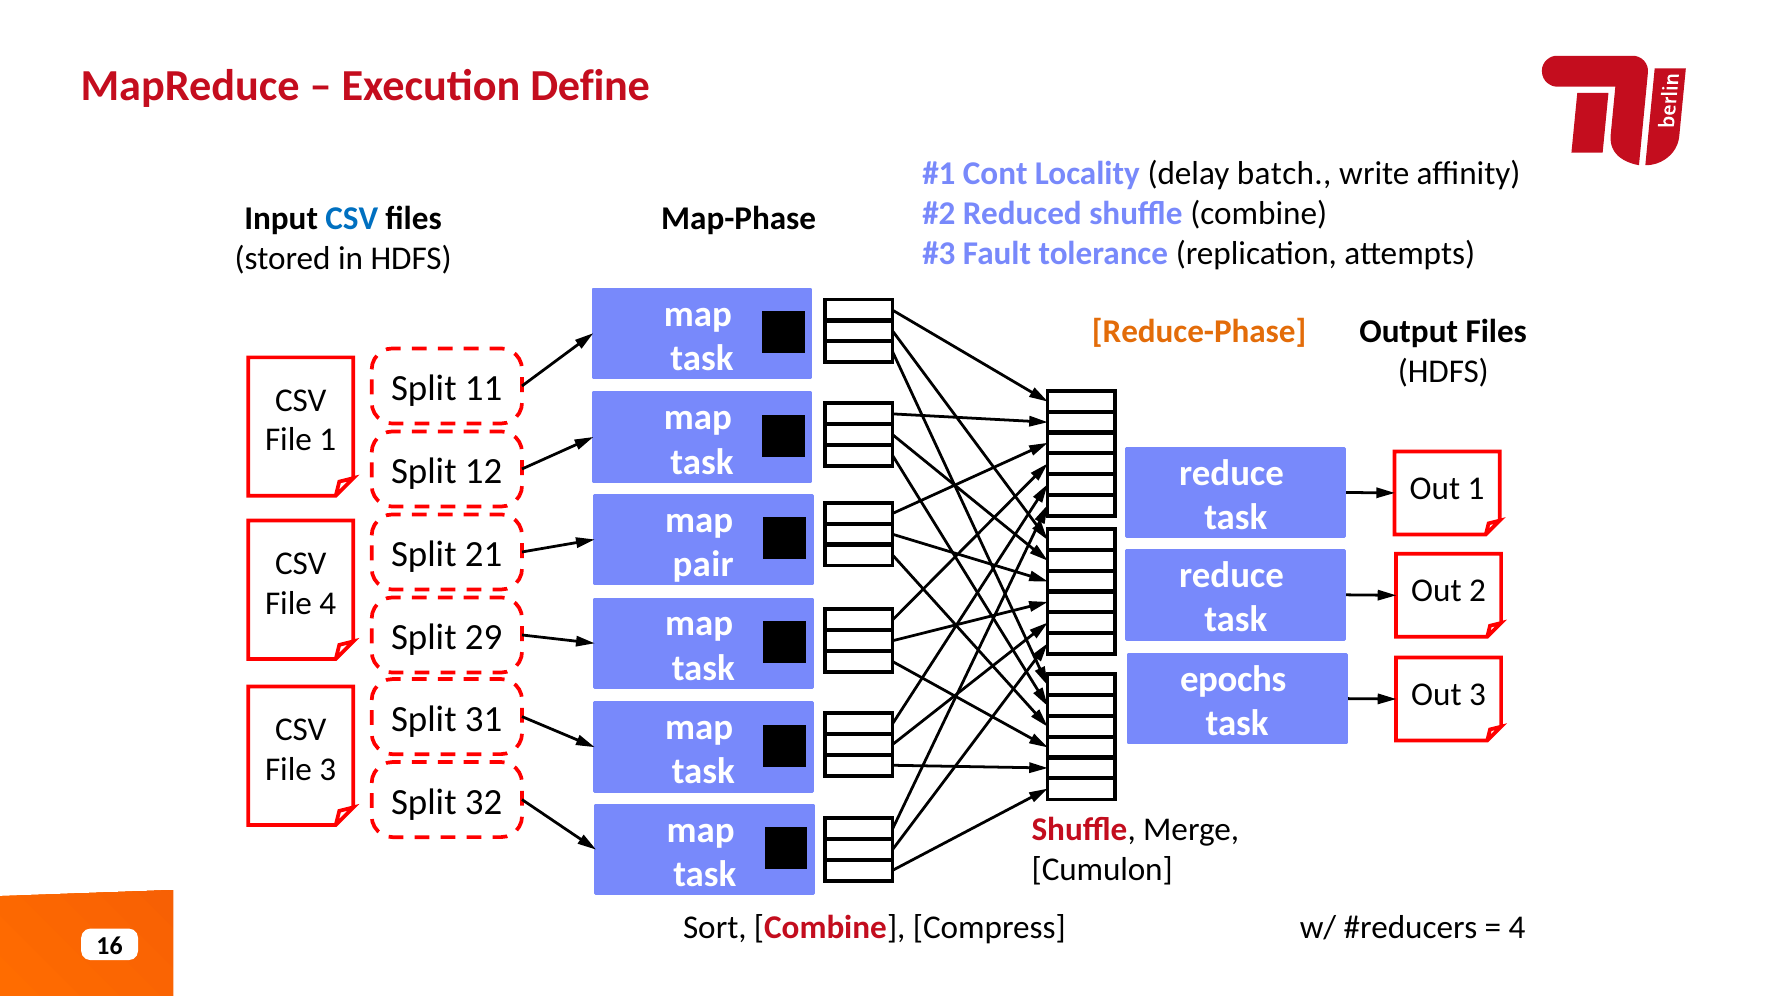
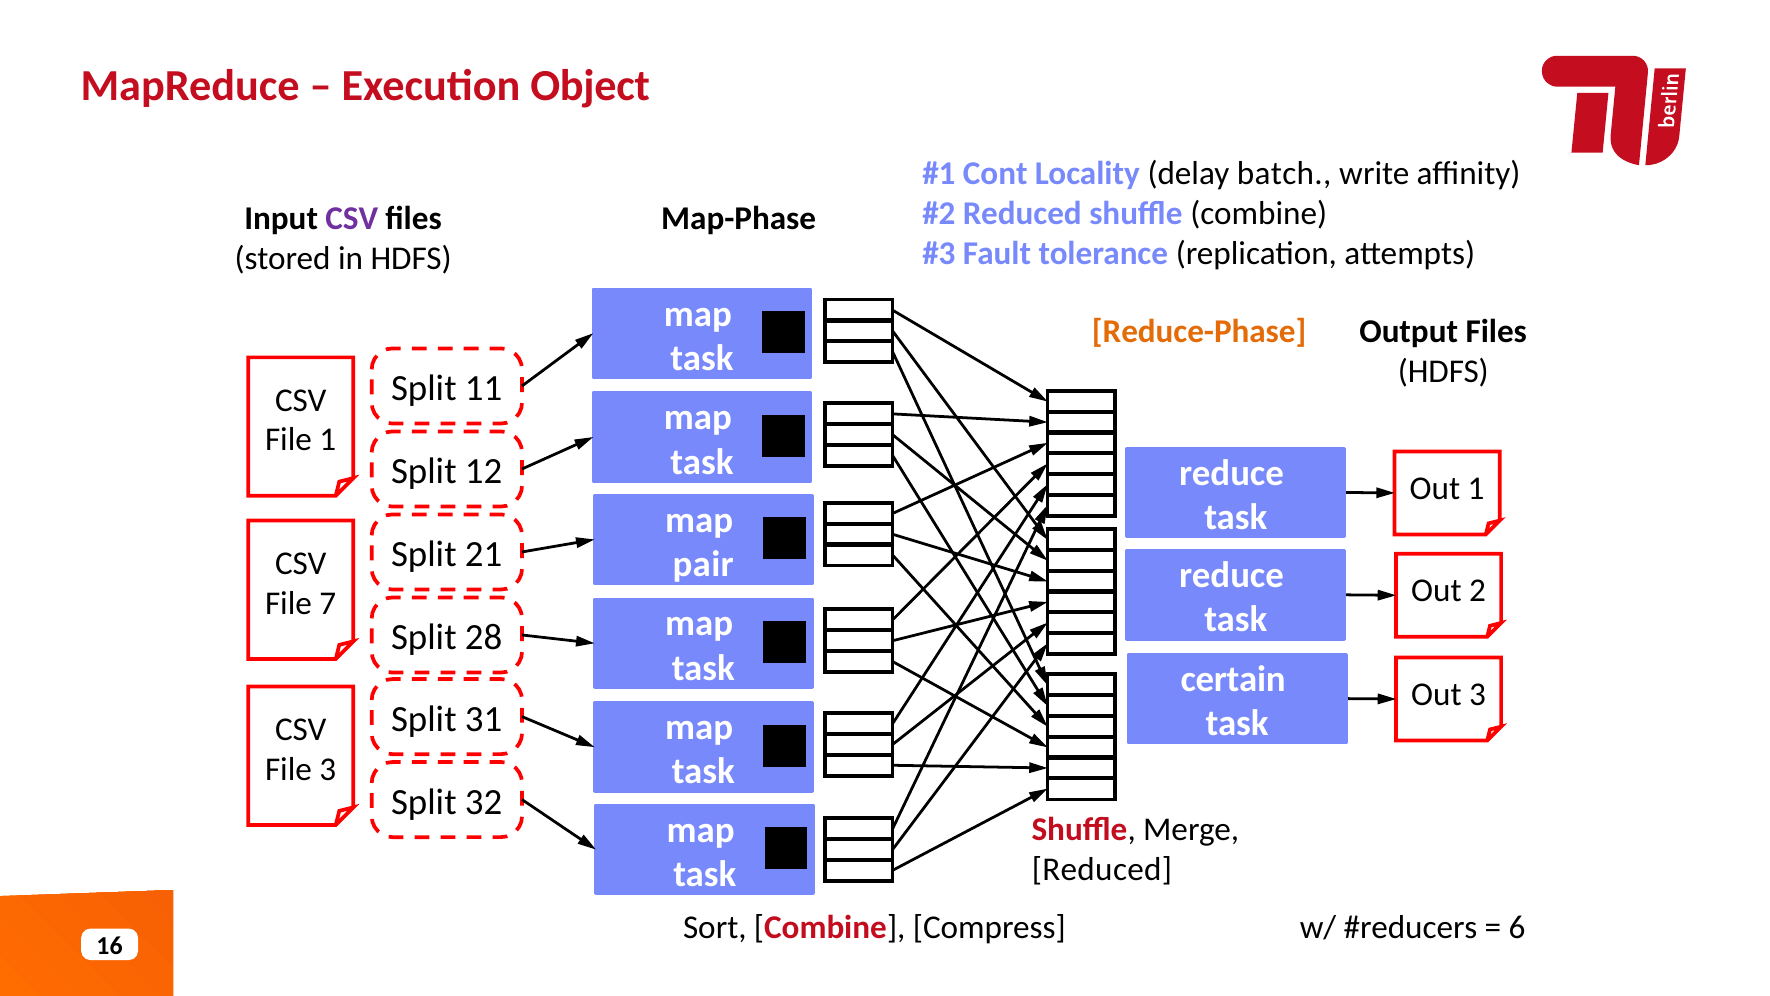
Define: Define -> Object
CSV at (352, 218) colour: blue -> purple
File 4: 4 -> 7
29: 29 -> 28
epochs: epochs -> certain
Cumulon at (1102, 869): Cumulon -> Reduced
4 at (1517, 928): 4 -> 6
